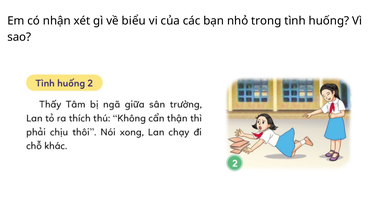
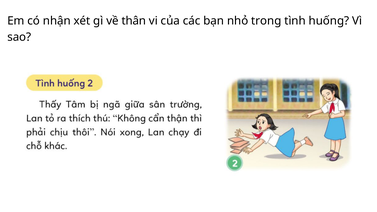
biểu: biểu -> thân
